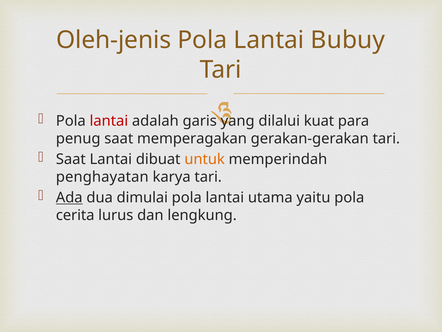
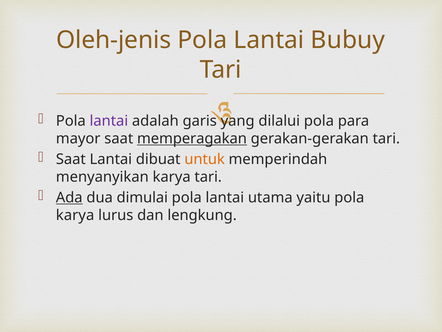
lantai at (109, 121) colour: red -> purple
dilalui kuat: kuat -> pola
penug: penug -> mayor
memperagakan underline: none -> present
penghayatan: penghayatan -> menyanyikan
cerita at (75, 215): cerita -> karya
